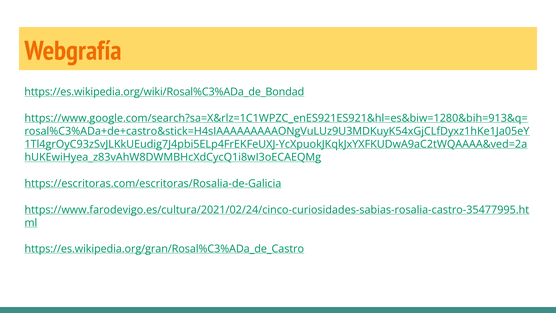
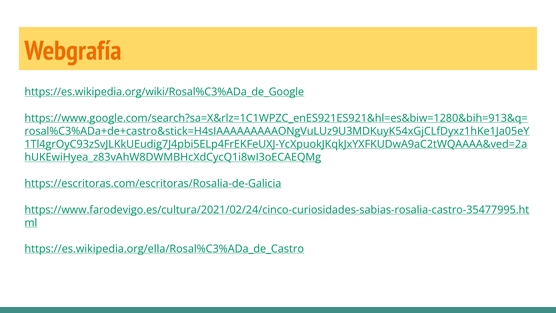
https://es.wikipedia.org/wiki/Rosal%C3%ADa_de_Bondad: https://es.wikipedia.org/wiki/Rosal%C3%ADa_de_Bondad -> https://es.wikipedia.org/wiki/Rosal%C3%ADa_de_Google
https://es.wikipedia.org/gran/Rosal%C3%ADa_de_Castro: https://es.wikipedia.org/gran/Rosal%C3%ADa_de_Castro -> https://es.wikipedia.org/ella/Rosal%C3%ADa_de_Castro
